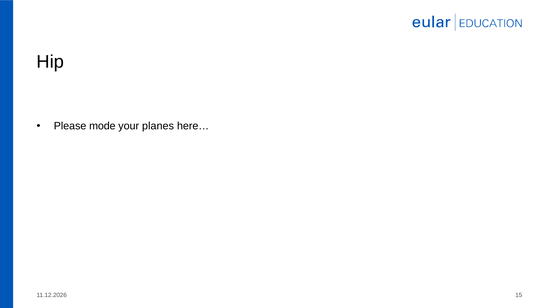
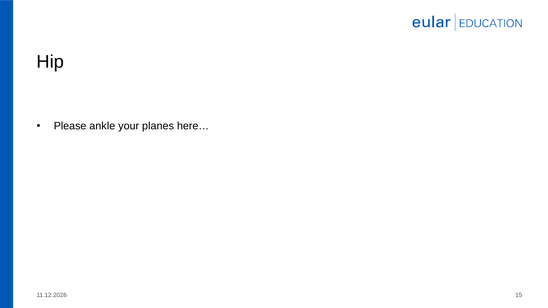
mode: mode -> ankle
